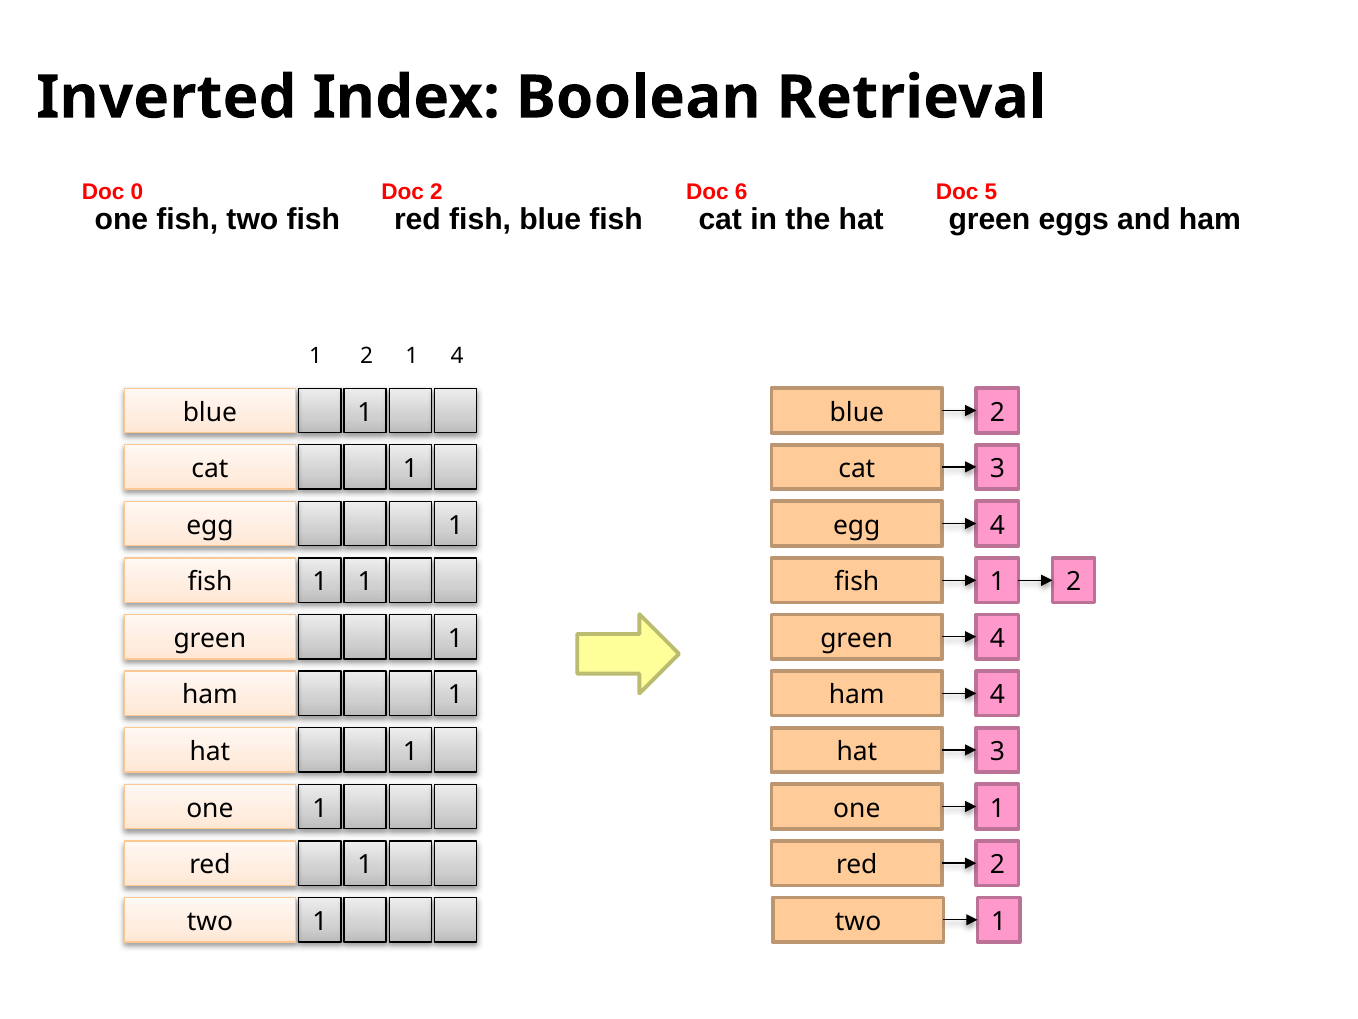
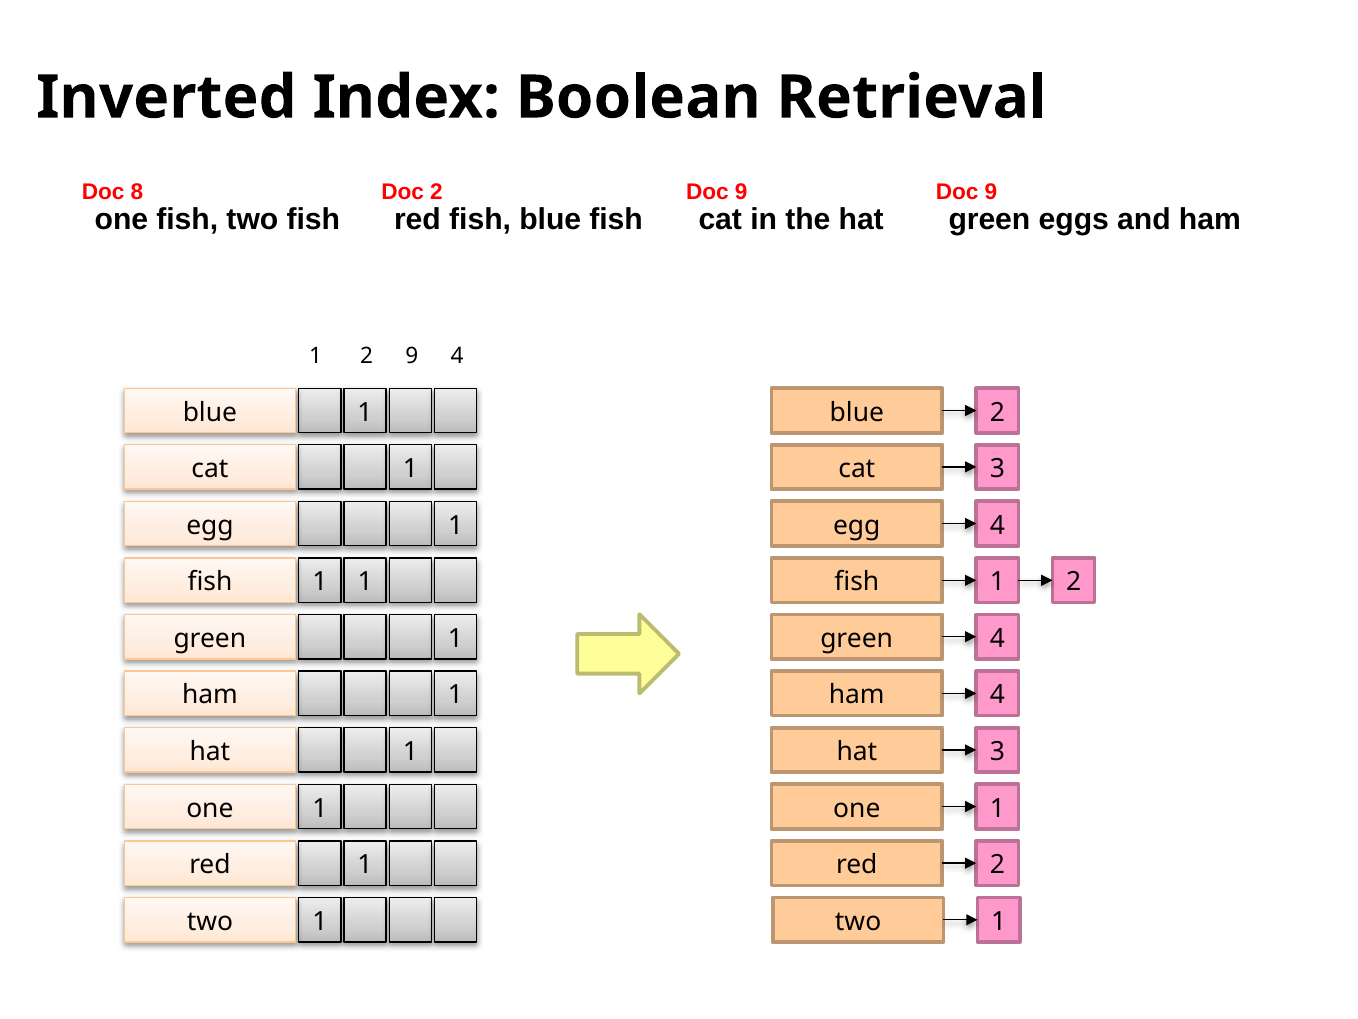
0: 0 -> 8
6 at (741, 192): 6 -> 9
5 at (991, 192): 5 -> 9
1 2 1: 1 -> 9
